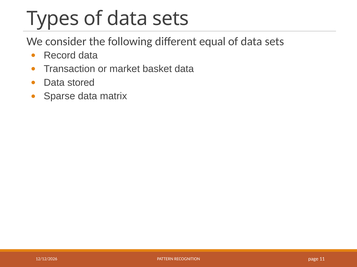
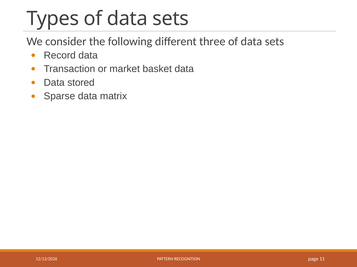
equal: equal -> three
